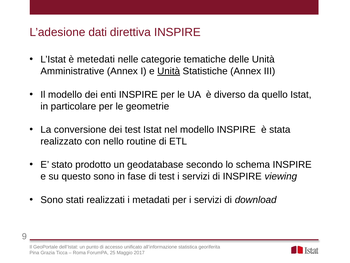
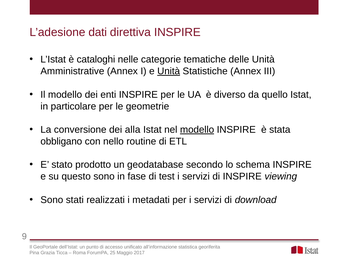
metedati: metedati -> cataloghi
dei test: test -> alla
modello at (197, 129) underline: none -> present
realizzato: realizzato -> obbligano
